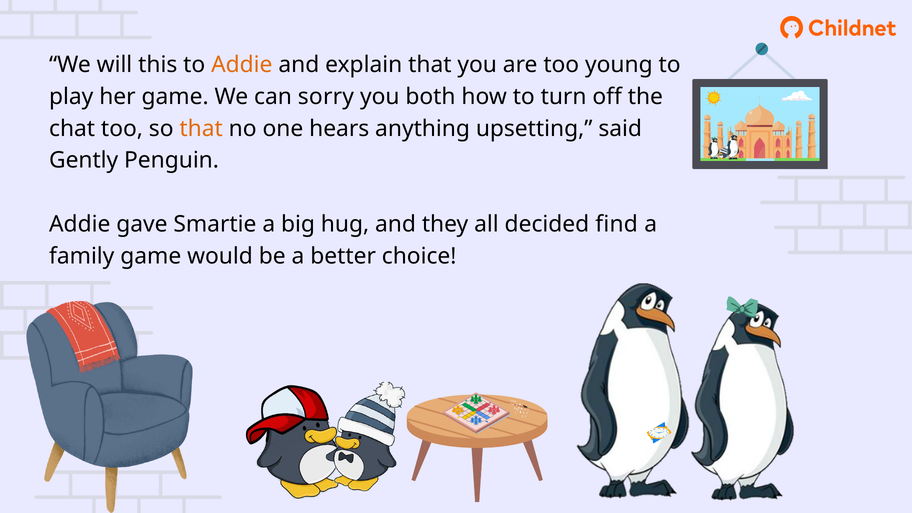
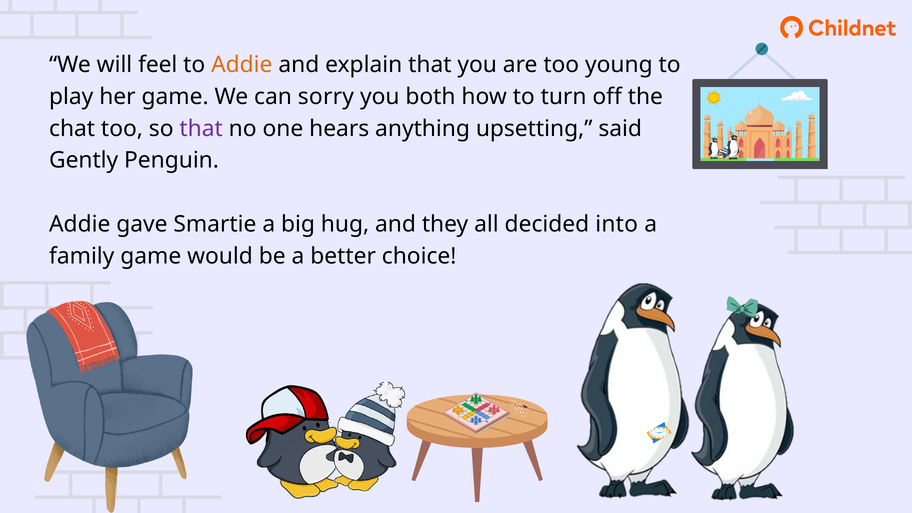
this: this -> feel
that at (201, 129) colour: orange -> purple
find: find -> into
